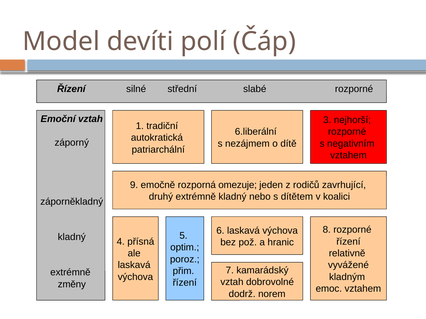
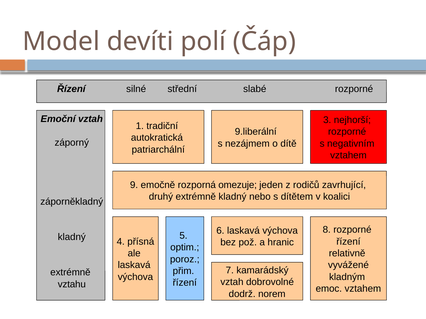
6.liberální: 6.liberální -> 9.liberální
změny: změny -> vztahu
